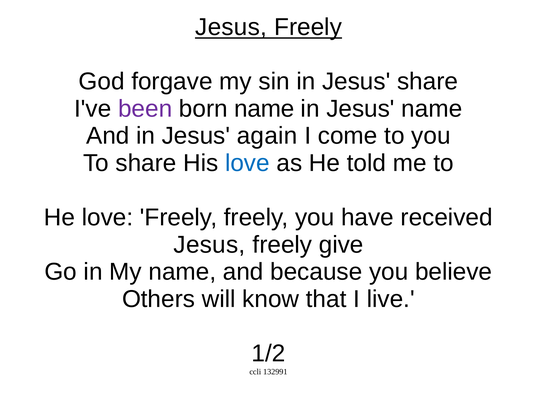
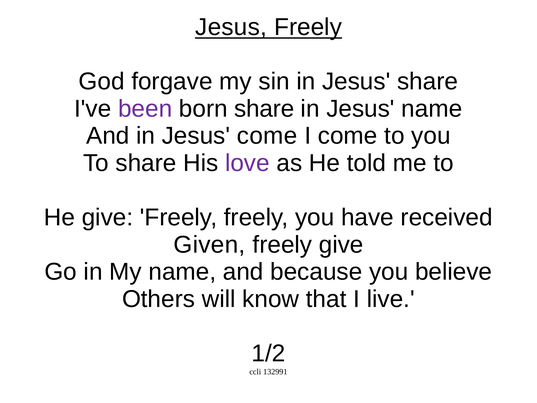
born name: name -> share
Jesus again: again -> come
love at (247, 163) colour: blue -> purple
He love: love -> give
Jesus at (209, 245): Jesus -> Given
